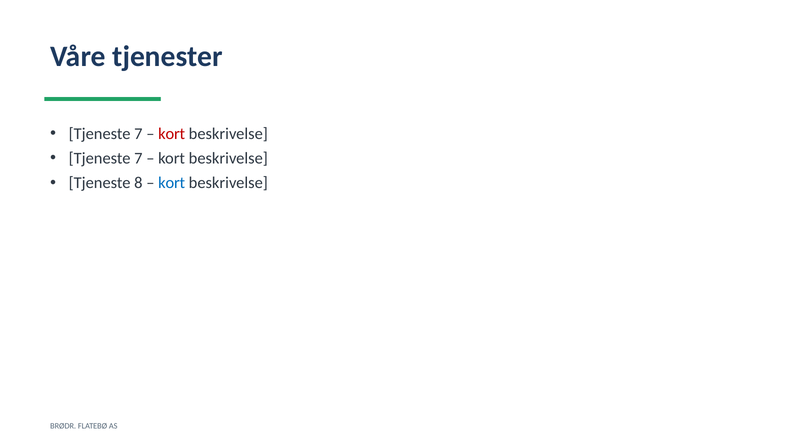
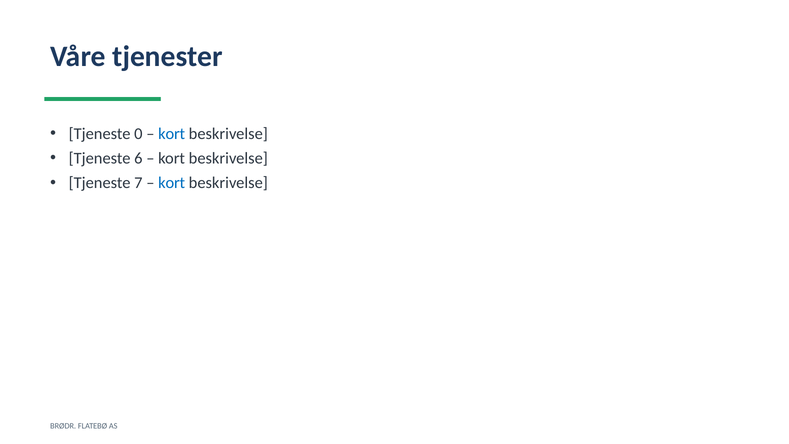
7 at (138, 134): 7 -> 0
kort at (172, 134) colour: red -> blue
7 at (138, 158): 7 -> 6
8: 8 -> 7
